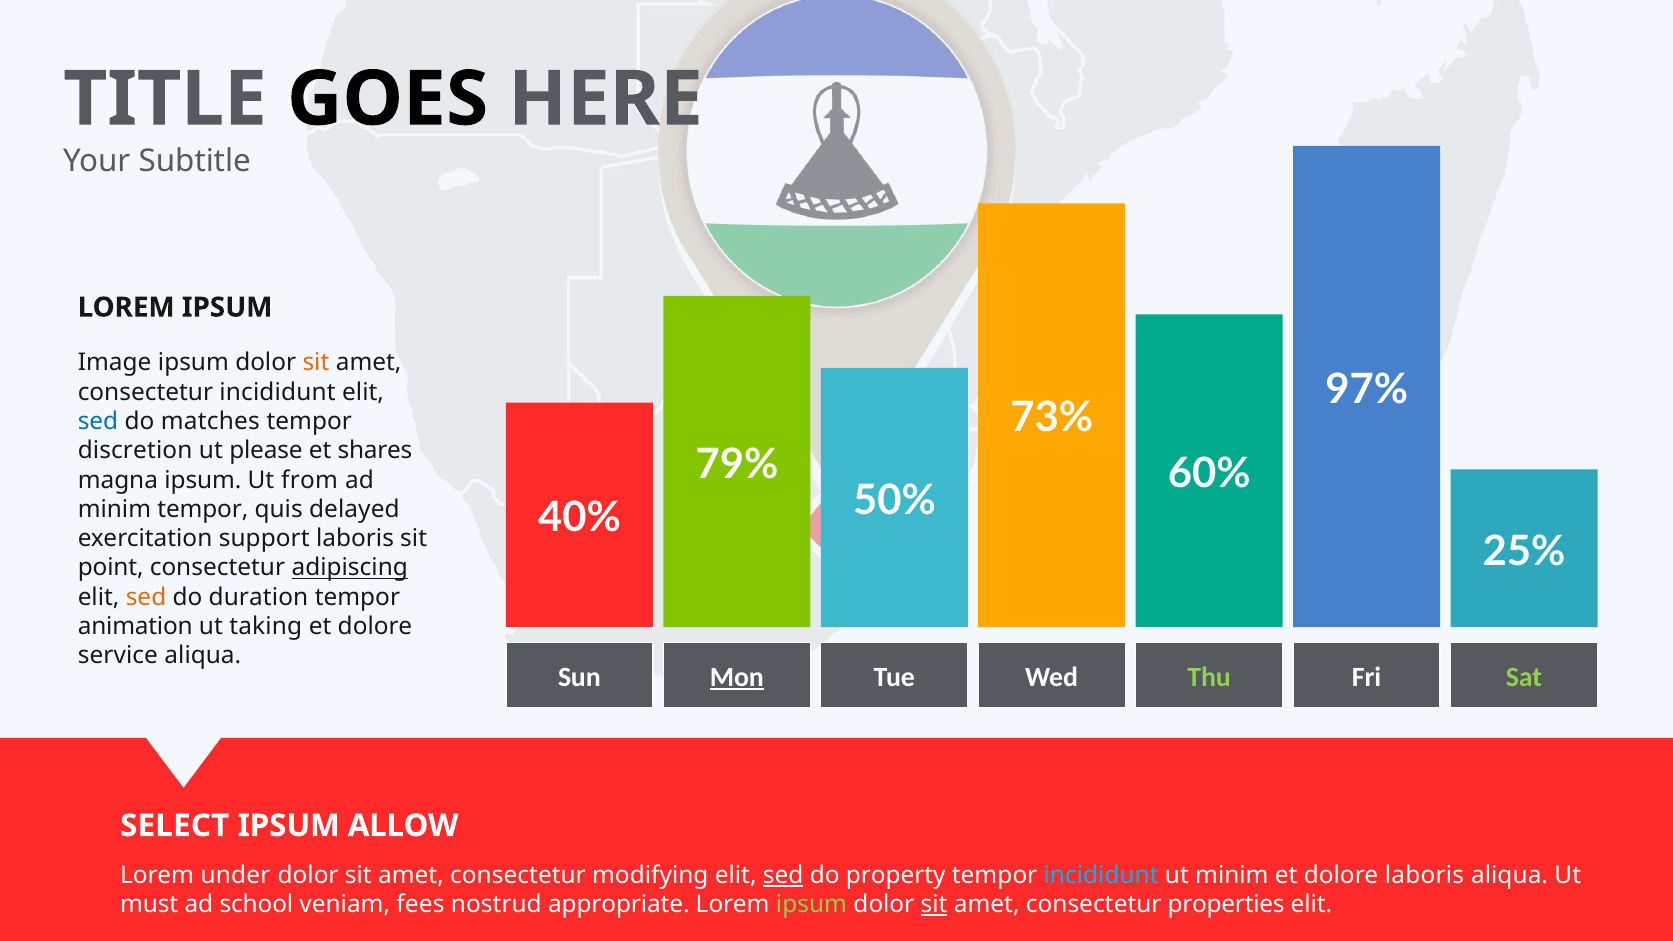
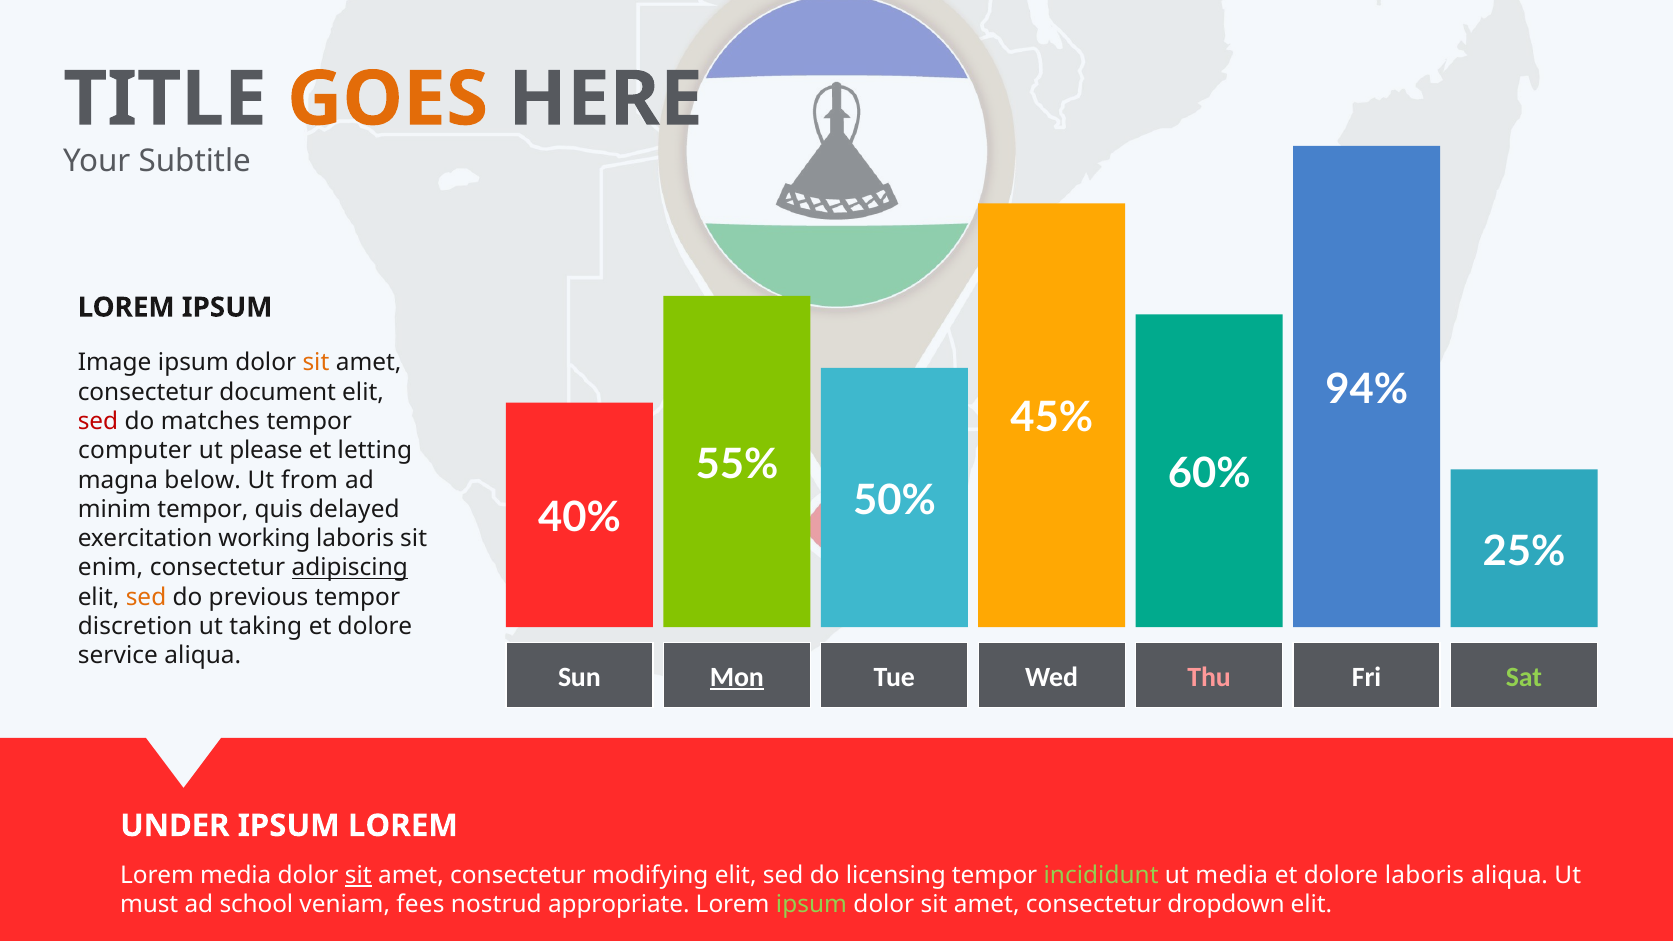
GOES colour: black -> orange
97%: 97% -> 94%
consectetur incididunt: incididunt -> document
73%: 73% -> 45%
sed at (98, 421) colour: blue -> red
discretion: discretion -> computer
shares: shares -> letting
79%: 79% -> 55%
magna ipsum: ipsum -> below
support: support -> working
point: point -> enim
duration: duration -> previous
animation: animation -> discretion
Thu colour: light green -> pink
SELECT: SELECT -> UNDER
IPSUM ALLOW: ALLOW -> LOREM
Lorem under: under -> media
sit at (358, 875) underline: none -> present
sed at (783, 875) underline: present -> none
property: property -> licensing
incididunt at (1101, 875) colour: light blue -> light green
ut minim: minim -> media
sit at (934, 905) underline: present -> none
properties: properties -> dropdown
